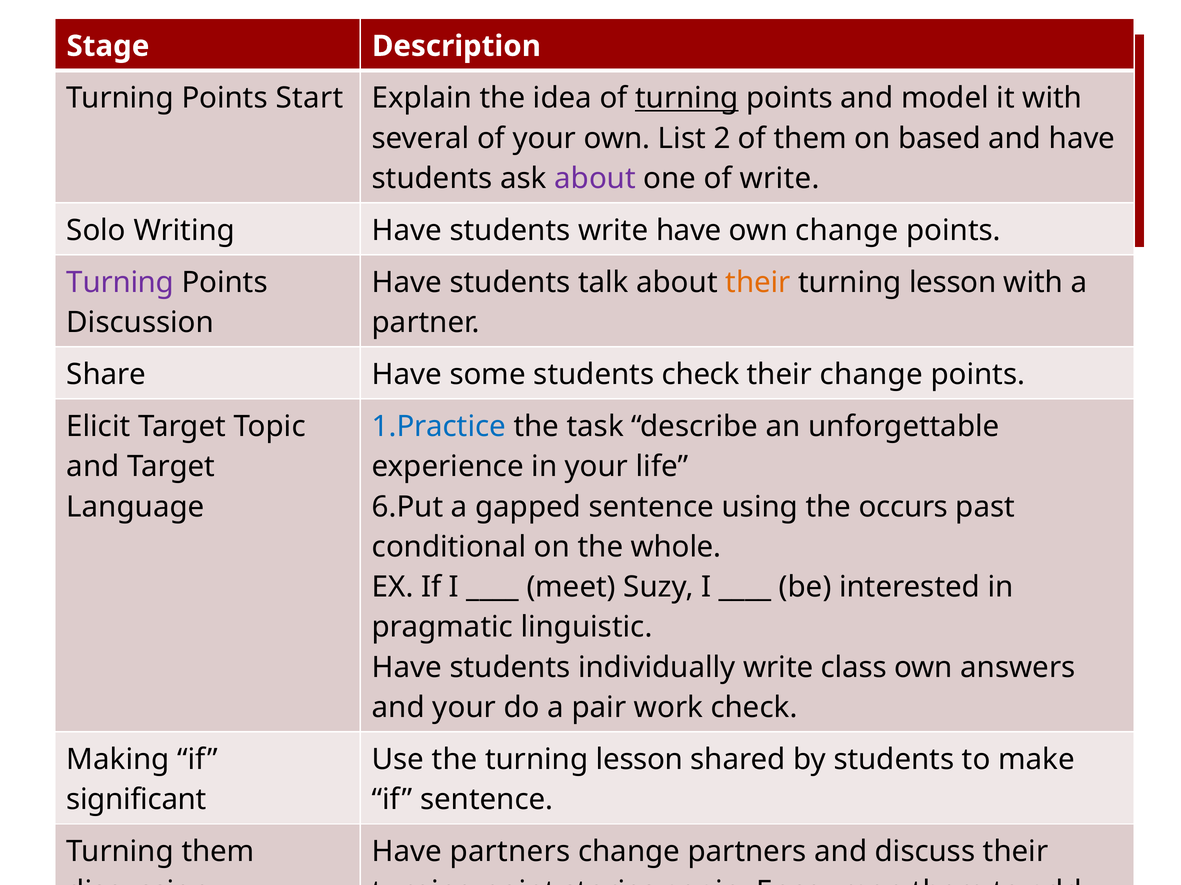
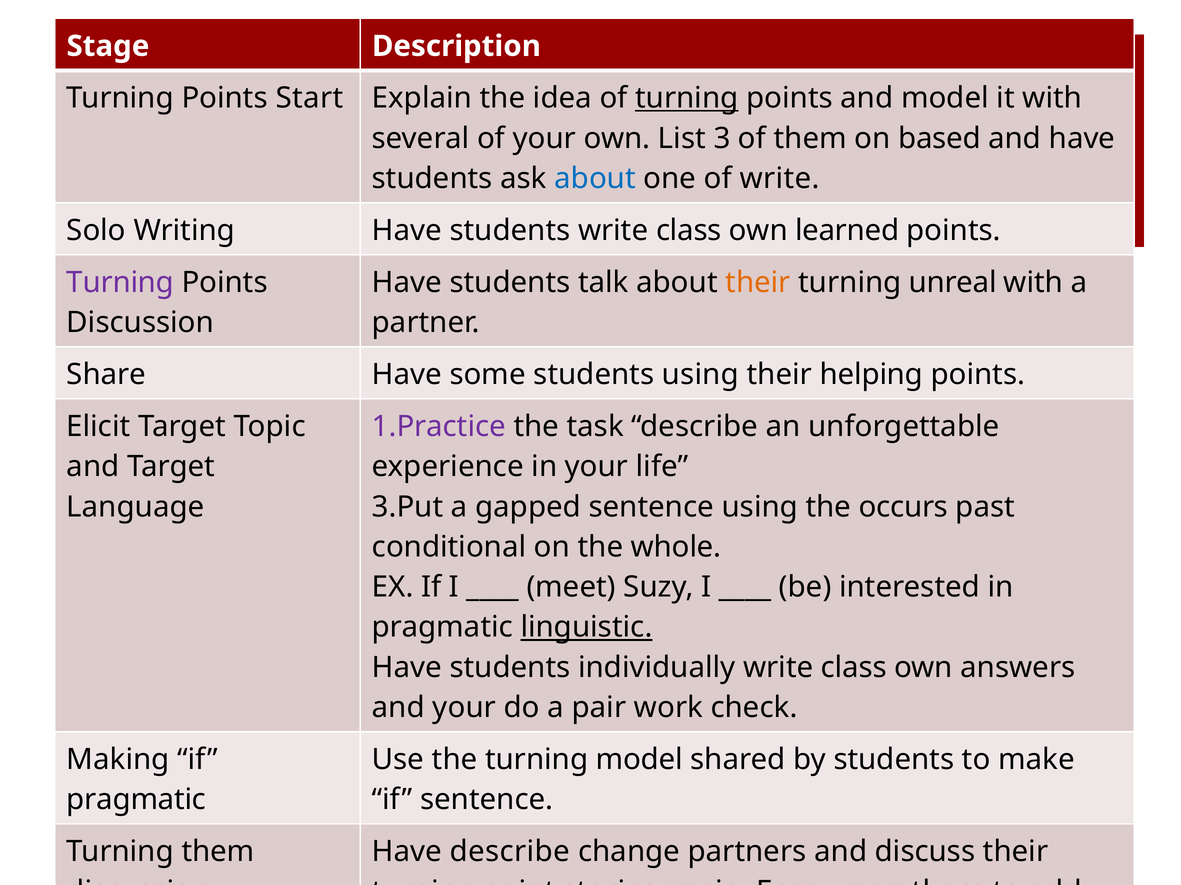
2: 2 -> 3
about at (595, 179) colour: purple -> blue
students write have: have -> class
own change: change -> learned
lesson at (953, 283): lesson -> unreal
students check: check -> using
their change: change -> helping
1.Practice colour: blue -> purple
6.Put: 6.Put -> 3.Put
linguistic underline: none -> present
the turning lesson: lesson -> model
significant at (136, 800): significant -> pragmatic
Have partners: partners -> describe
